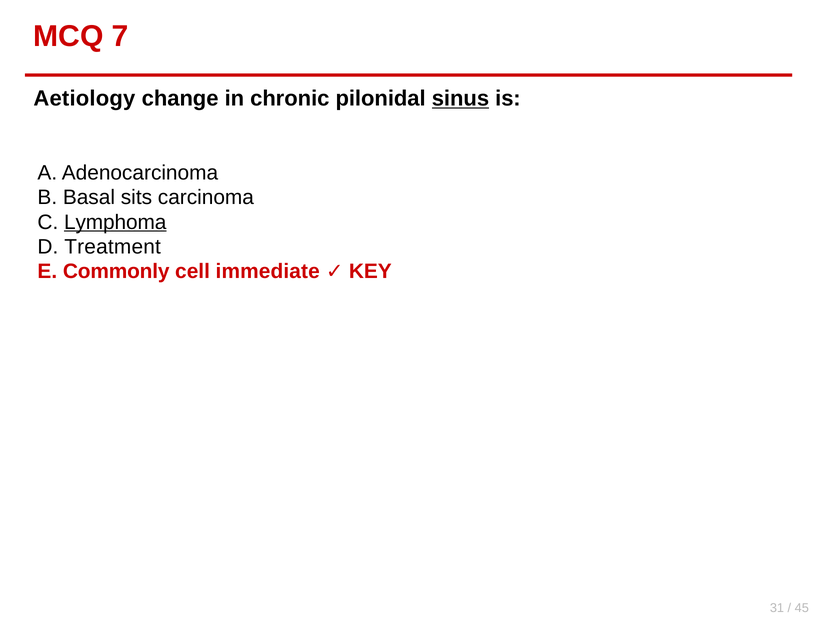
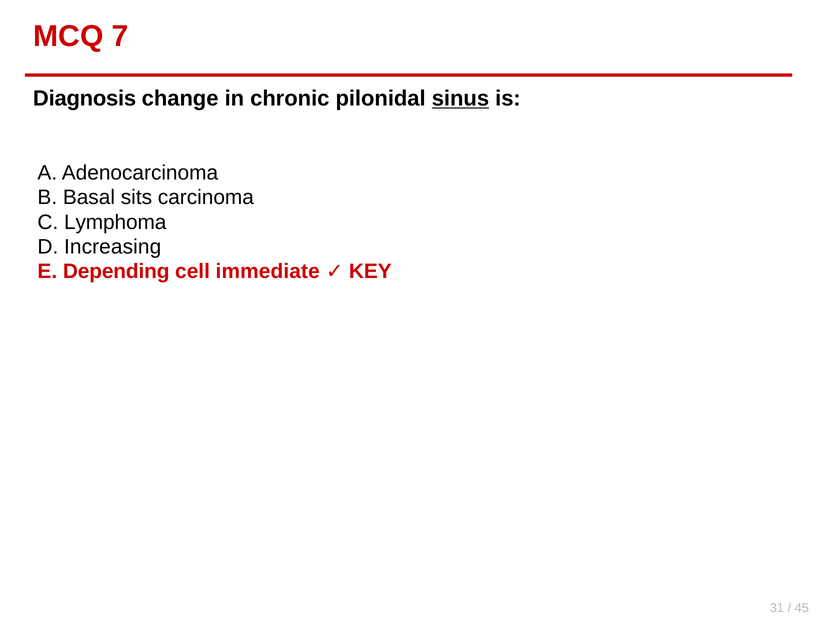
Aetiology: Aetiology -> Diagnosis
Lymphoma underline: present -> none
Treatment: Treatment -> Increasing
Commonly: Commonly -> Depending
